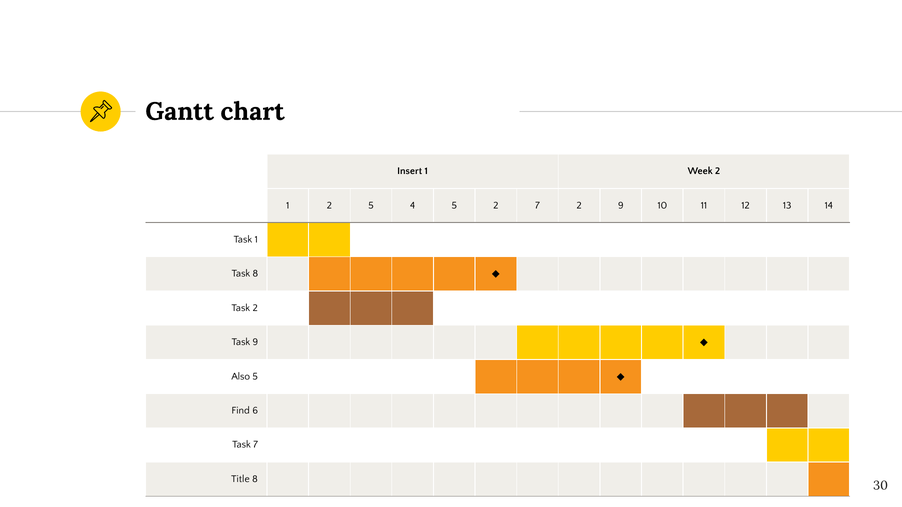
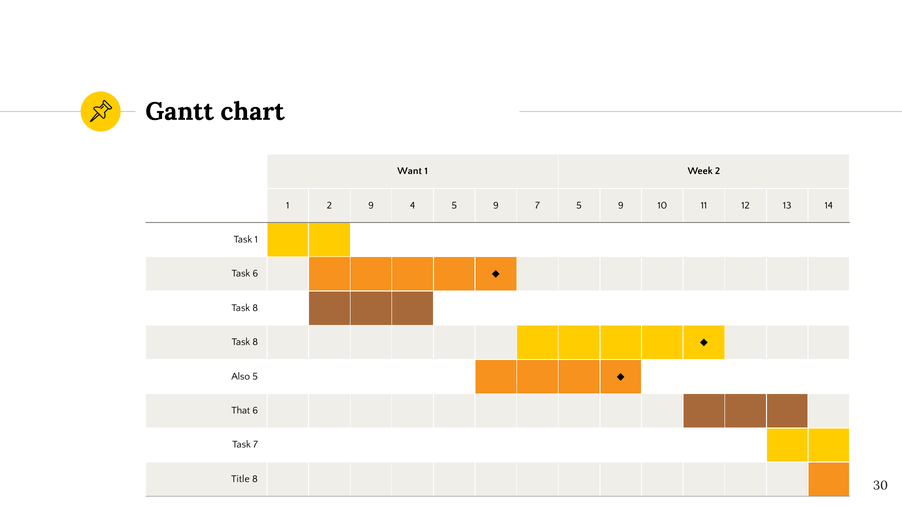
Insert: Insert -> Want
2 5: 5 -> 9
4 5 2: 2 -> 9
7 2: 2 -> 5
Task 8: 8 -> 6
2 at (255, 308): 2 -> 8
9 at (255, 342): 9 -> 8
Find: Find -> That
